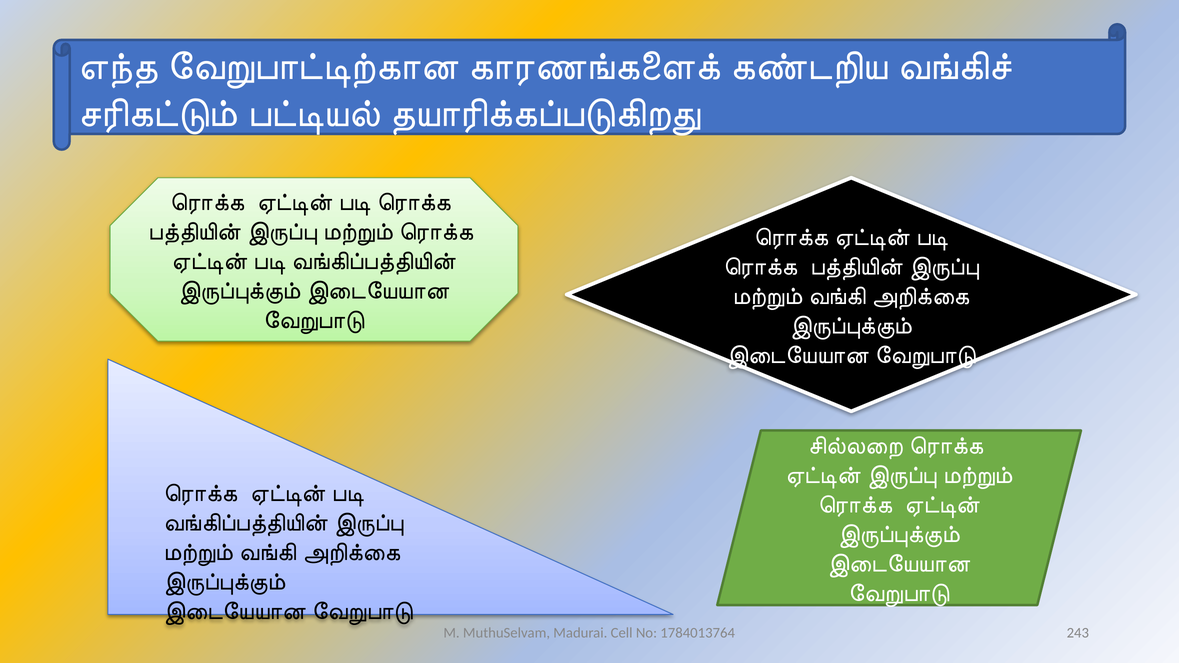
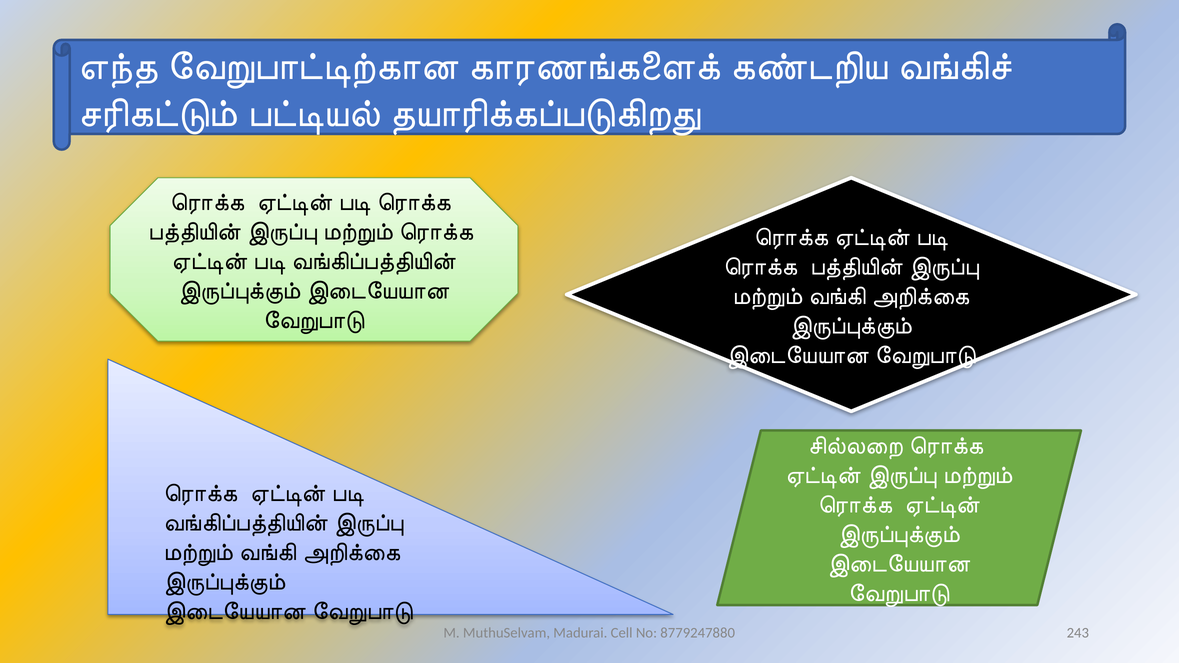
1784013764: 1784013764 -> 8779247880
